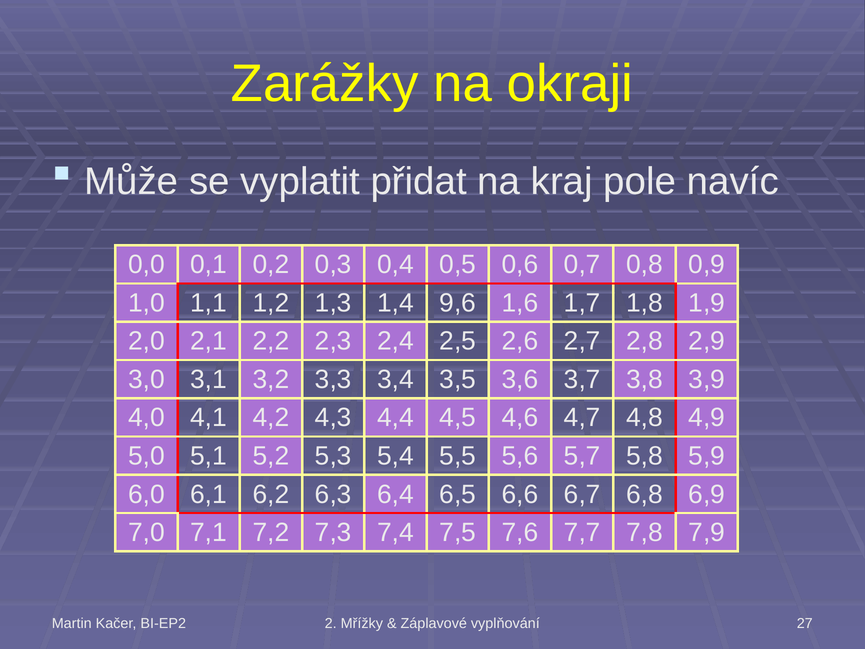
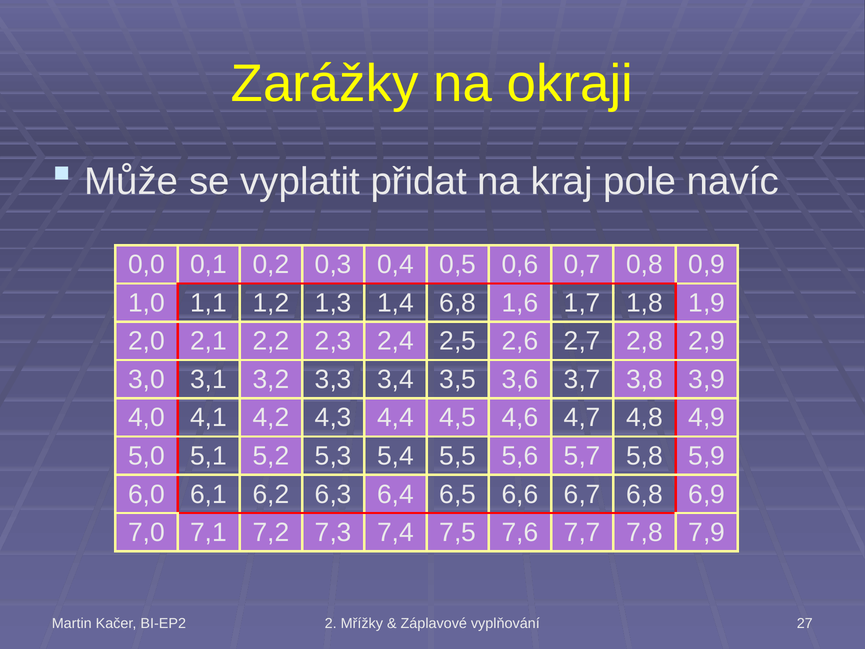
1,4 9,6: 9,6 -> 6,8
